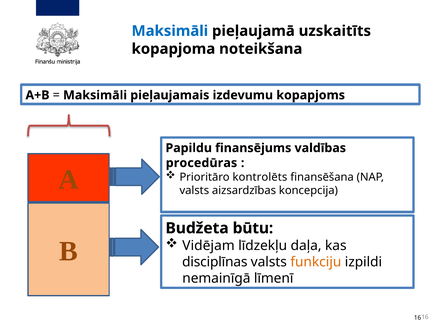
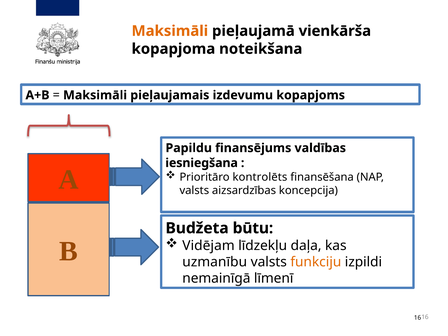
Maksimāli at (170, 31) colour: blue -> orange
uzskaitīts: uzskaitīts -> vienkārša
procedūras: procedūras -> iesniegšana
disciplīnas: disciplīnas -> uzmanību
